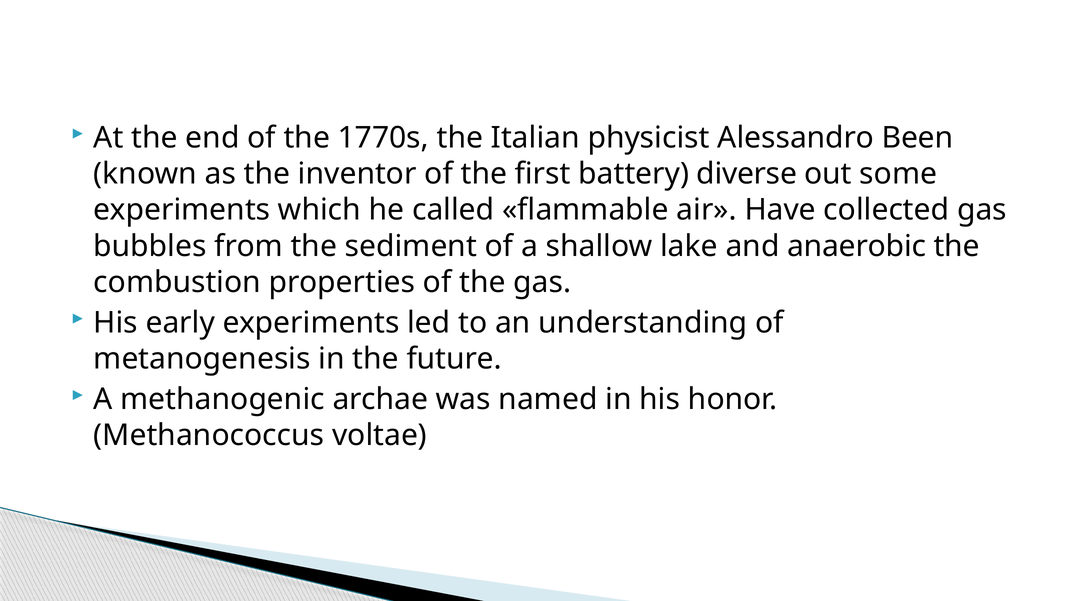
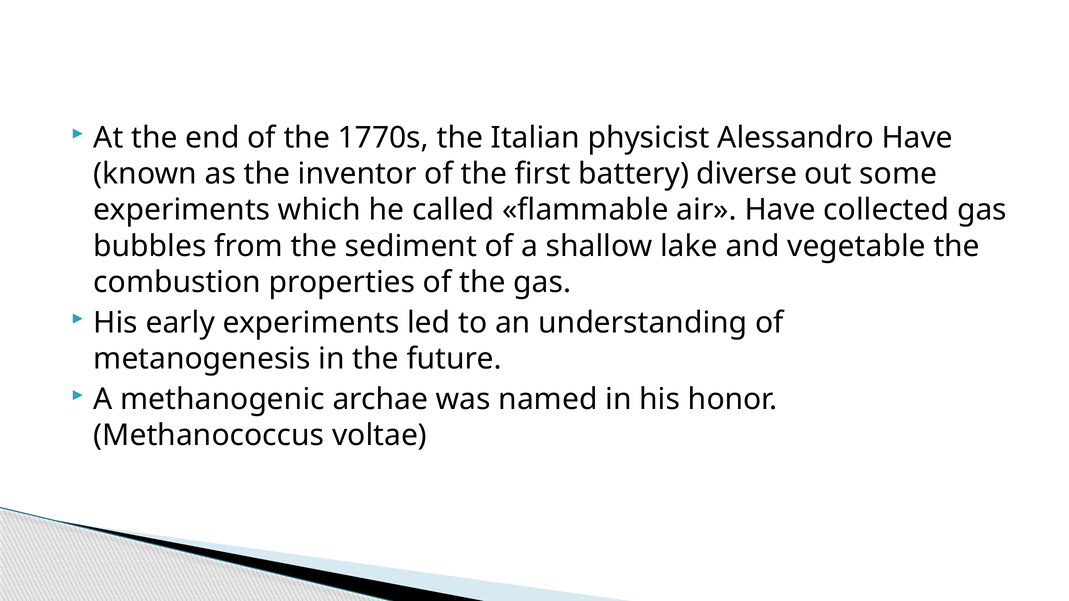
Alessandro Been: Been -> Have
anaerobic: anaerobic -> vegetable
